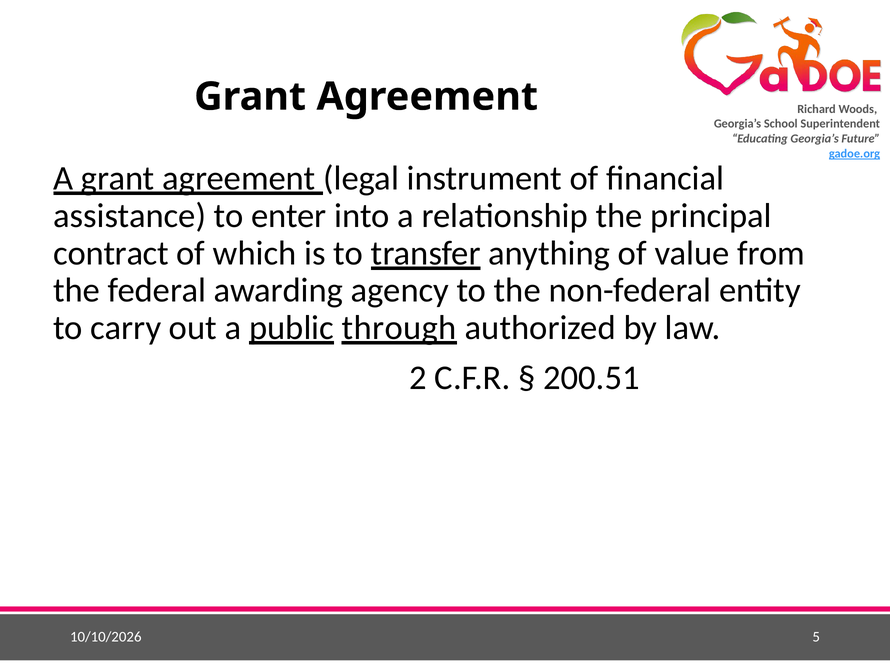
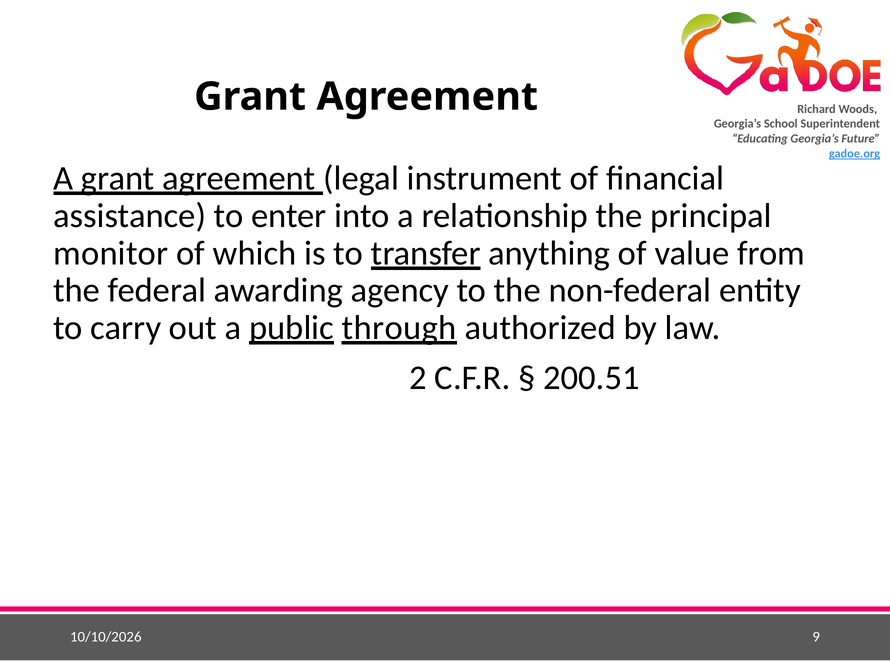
contract: contract -> monitor
5: 5 -> 9
